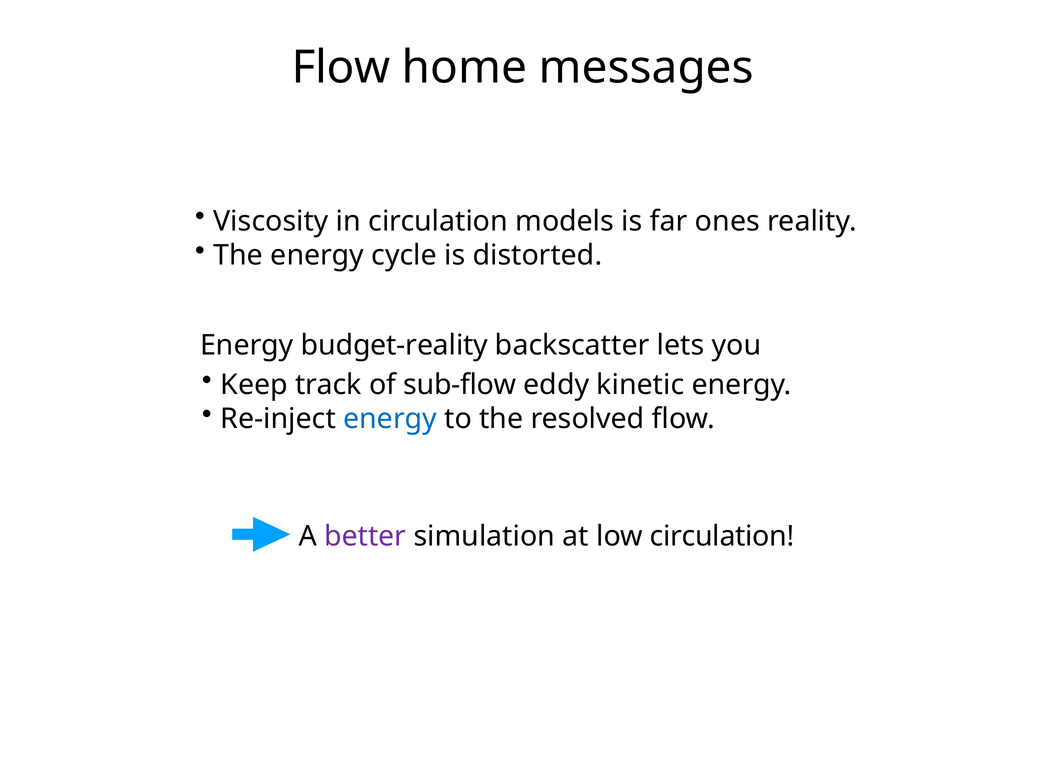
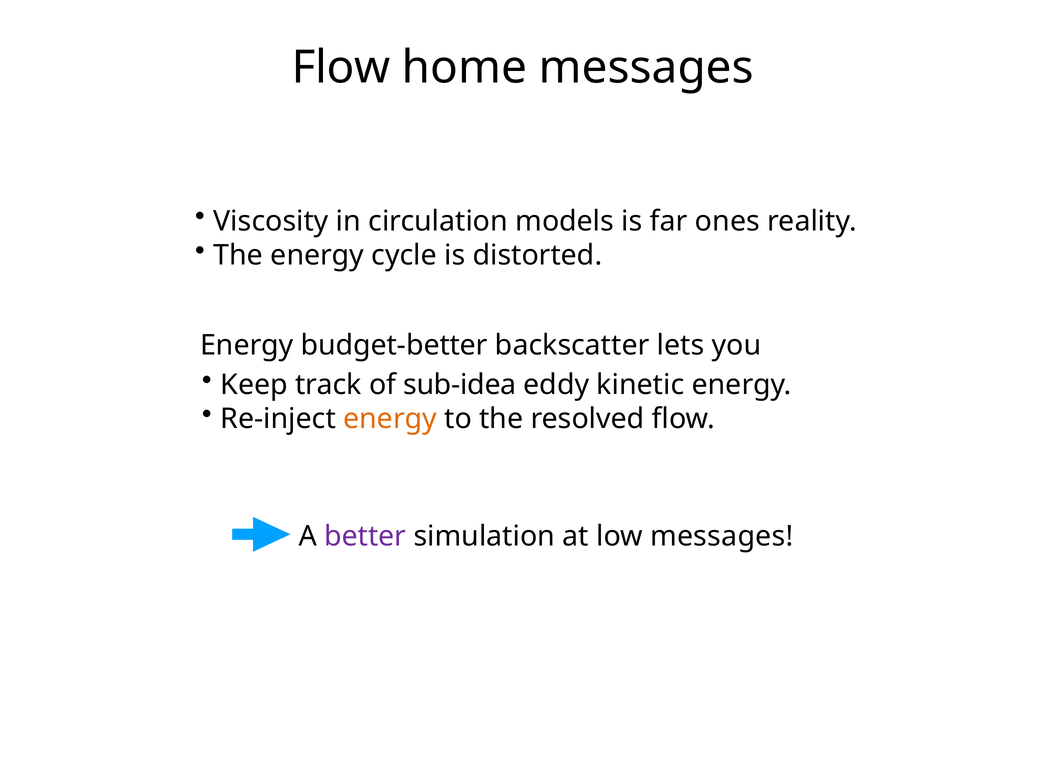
budget-reality: budget-reality -> budget-better
sub-flow: sub-flow -> sub-idea
energy at (390, 419) colour: blue -> orange
low circulation: circulation -> messages
